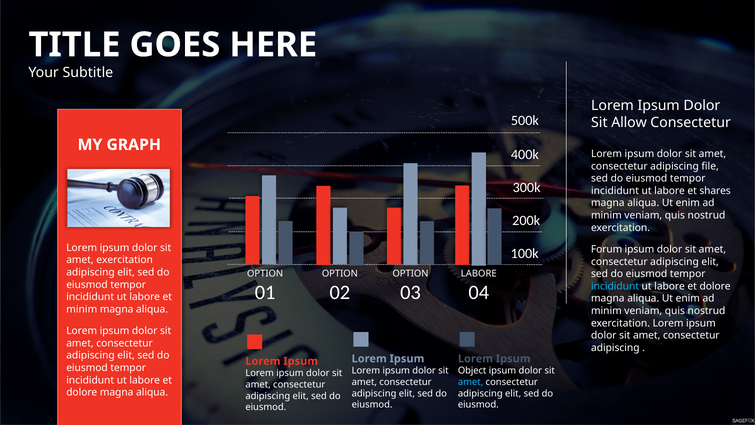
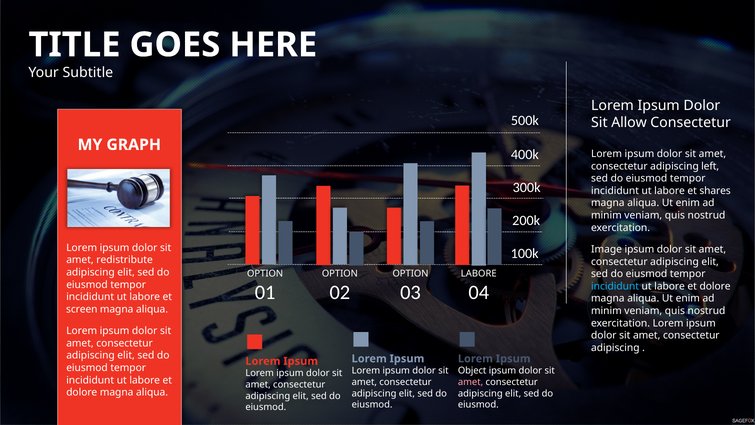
file: file -> left
Forum: Forum -> Image
amet exercitation: exercitation -> redistribute
minim at (82, 309): minim -> screen
amet at (471, 382) colour: light blue -> pink
